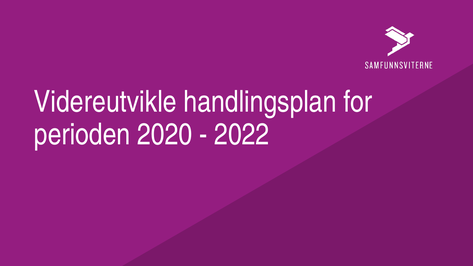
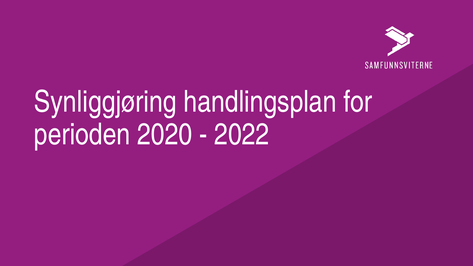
Videreutvikle: Videreutvikle -> Synliggjøring
